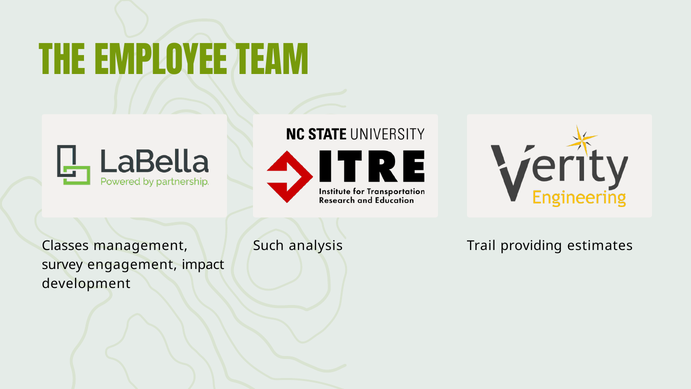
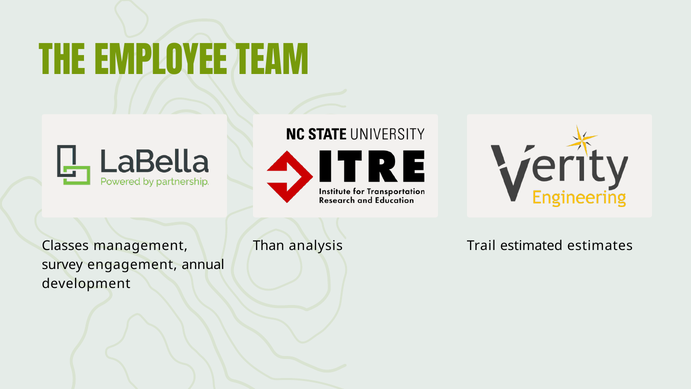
Such: Such -> Than
providing: providing -> estimated
impact: impact -> annual
